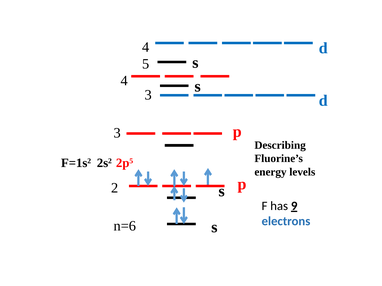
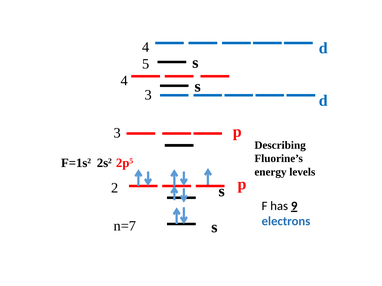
n=6: n=6 -> n=7
